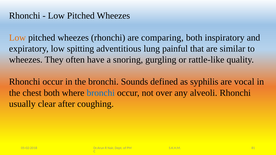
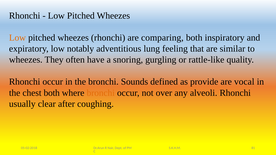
spitting: spitting -> notably
painful: painful -> feeling
syphilis: syphilis -> provide
bronchi at (101, 93) colour: blue -> orange
